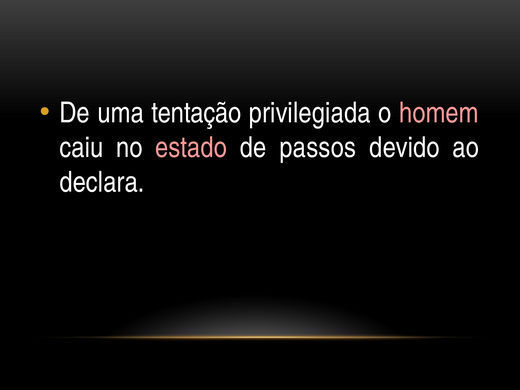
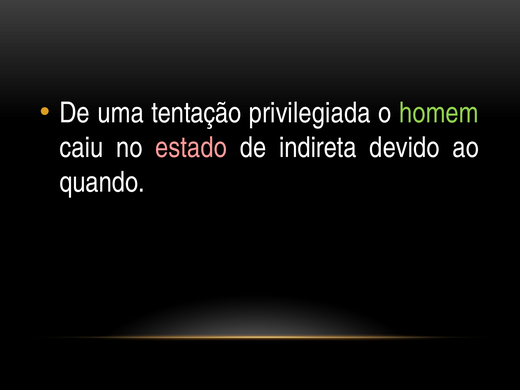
homem colour: pink -> light green
passos: passos -> indireta
declara: declara -> quando
